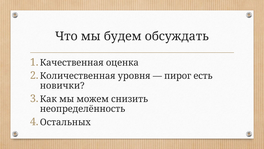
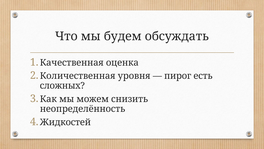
новички: новички -> сложных
Остальных: Остальных -> Жидкостей
